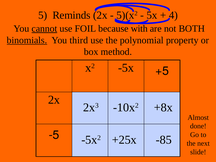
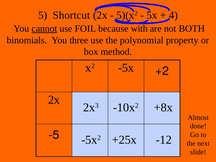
Reminds: Reminds -> Shortcut
binomials underline: present -> none
third: third -> three
+5: +5 -> +2
-85: -85 -> -12
